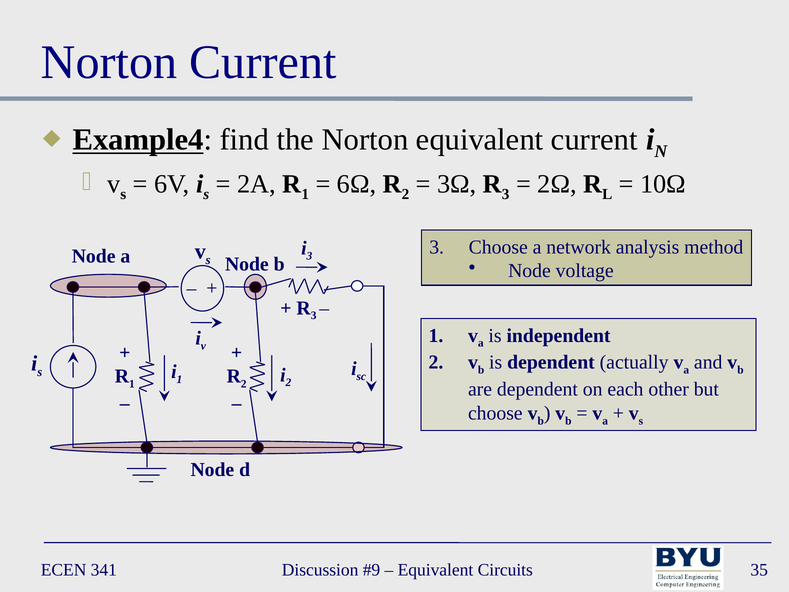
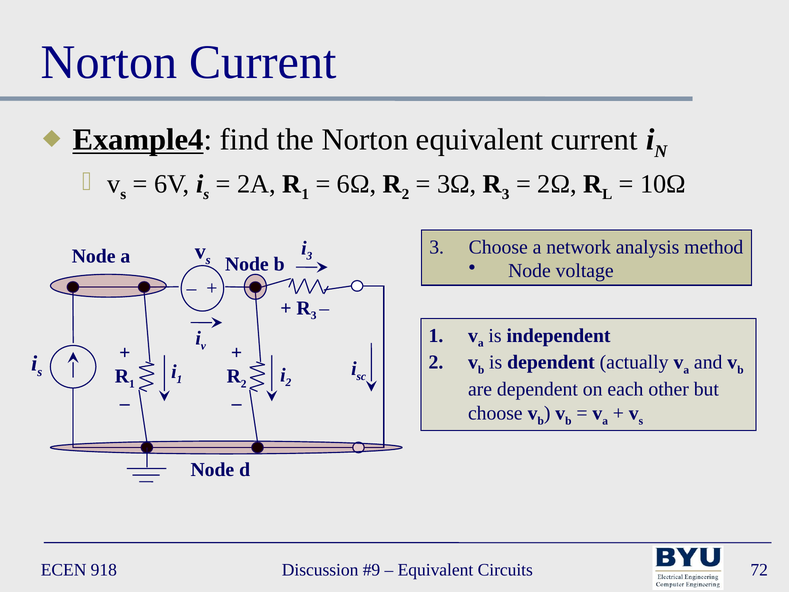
341: 341 -> 918
35: 35 -> 72
